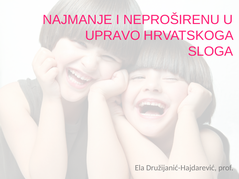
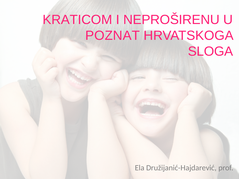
NAJMANJE: NAJMANJE -> KRATICOM
UPRAVO: UPRAVO -> POZNAT
